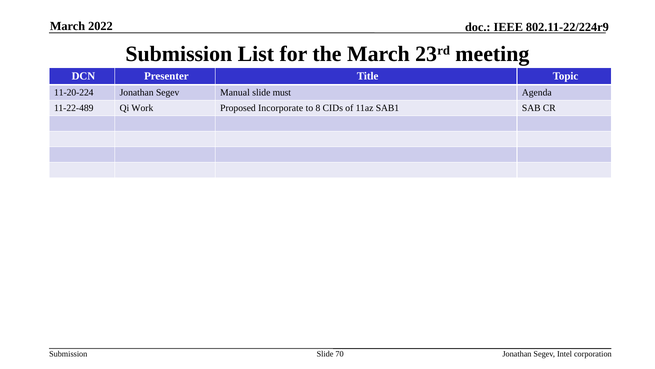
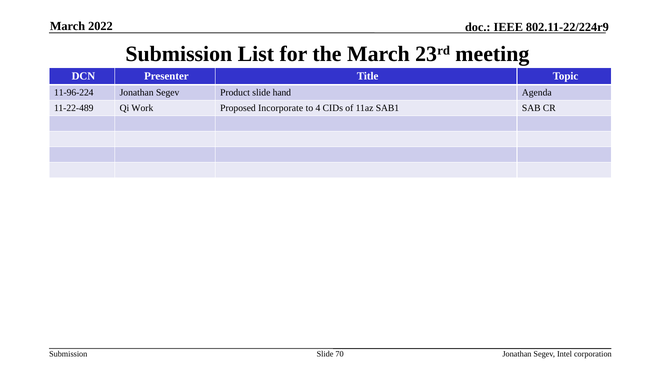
11-20-224: 11-20-224 -> 11-96-224
Manual: Manual -> Product
must: must -> hand
8: 8 -> 4
